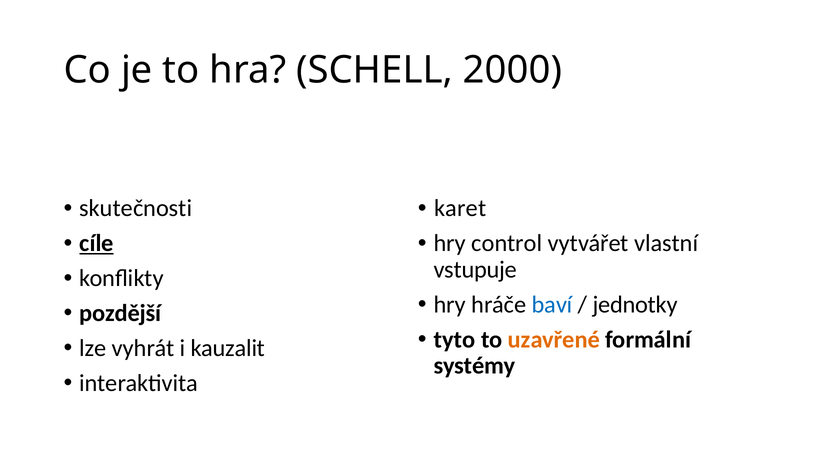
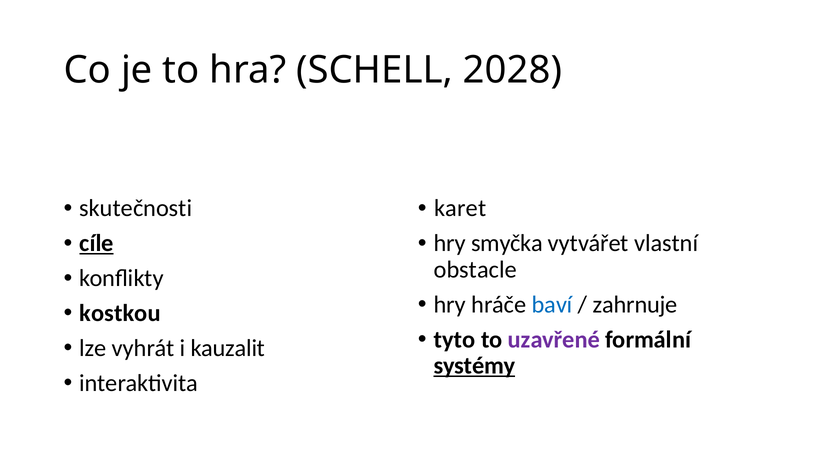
2000: 2000 -> 2028
control: control -> smyčka
vstupuje: vstupuje -> obstacle
jednotky: jednotky -> zahrnuje
pozdější: pozdější -> kostkou
uzavřené colour: orange -> purple
systémy underline: none -> present
